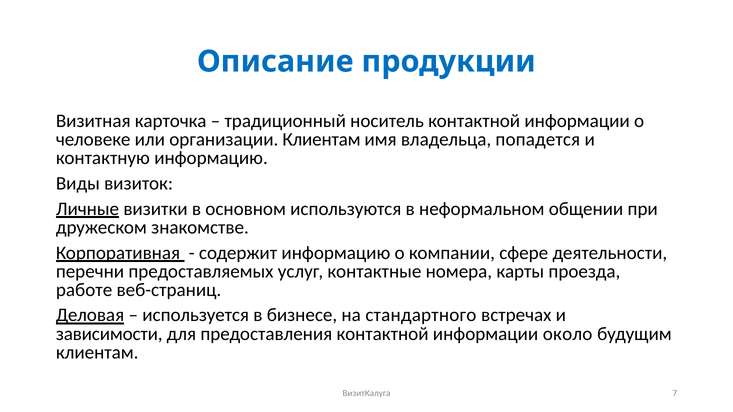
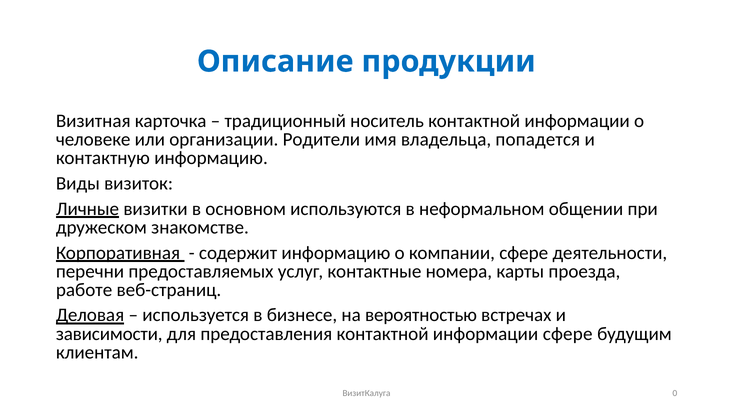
организации Клиентам: Клиентам -> Родители
стандартного: стандартного -> вероятностью
информации около: около -> сфере
7: 7 -> 0
